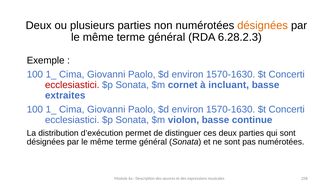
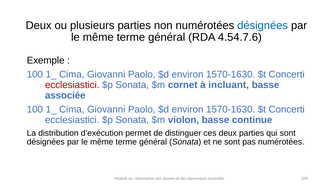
désignées at (263, 25) colour: orange -> blue
6.28.2.3: 6.28.2.3 -> 4.54.7.6
extraites: extraites -> associée
